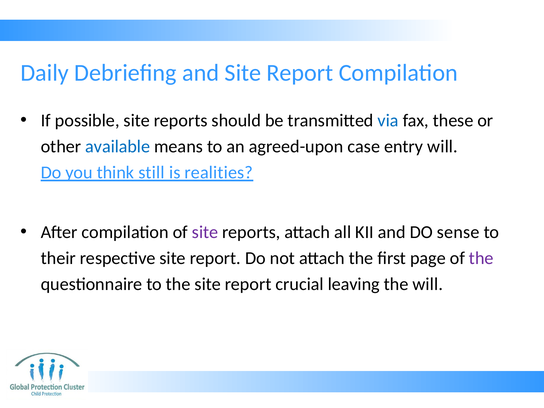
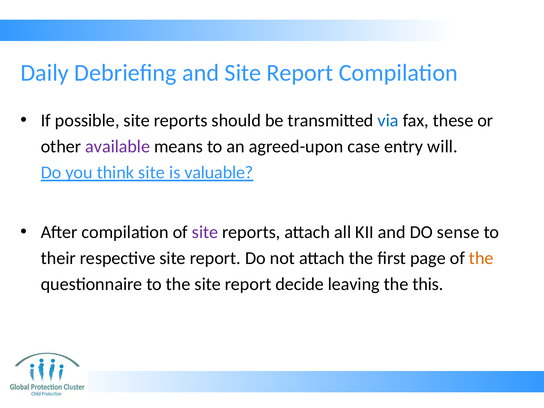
available colour: blue -> purple
think still: still -> site
realities: realities -> valuable
the at (481, 258) colour: purple -> orange
crucial: crucial -> decide
the will: will -> this
